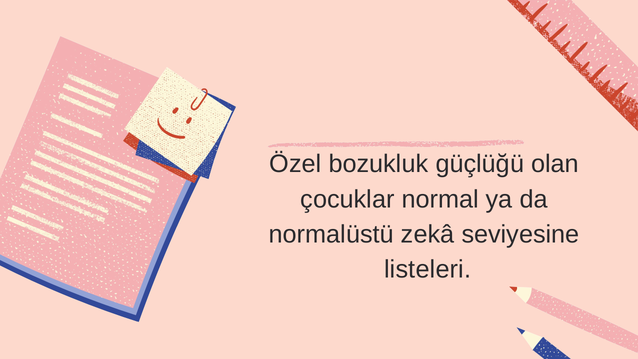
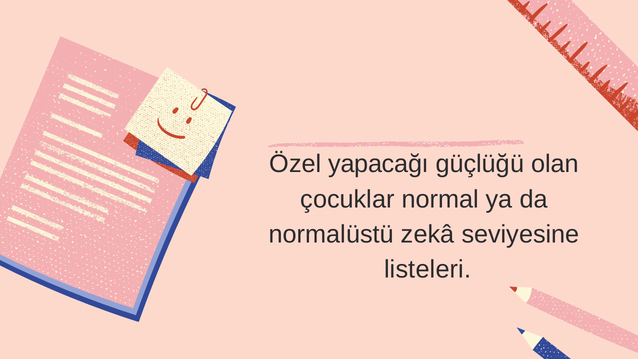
bozukluk: bozukluk -> yapacağı
